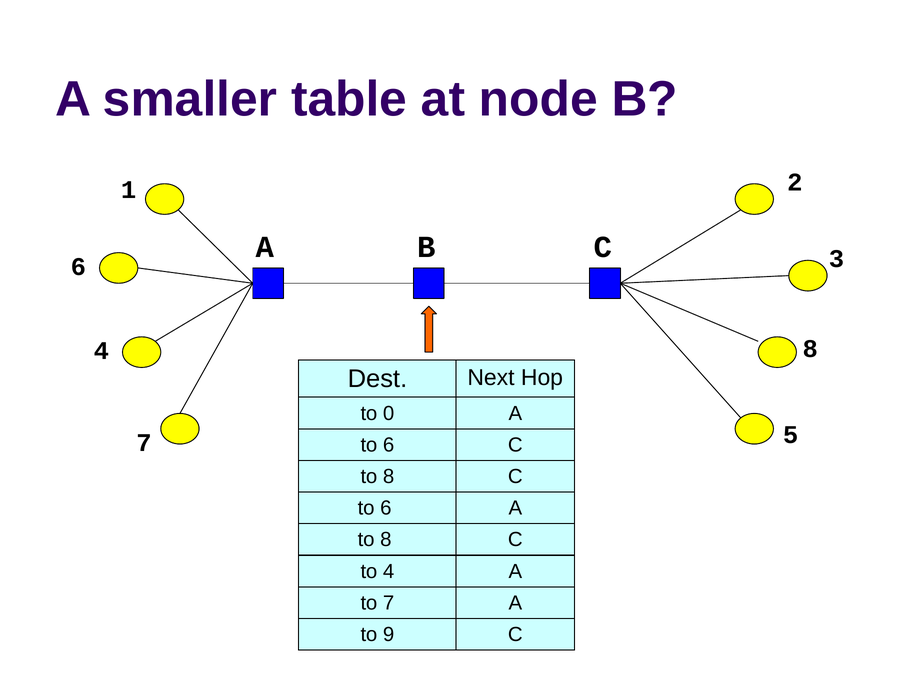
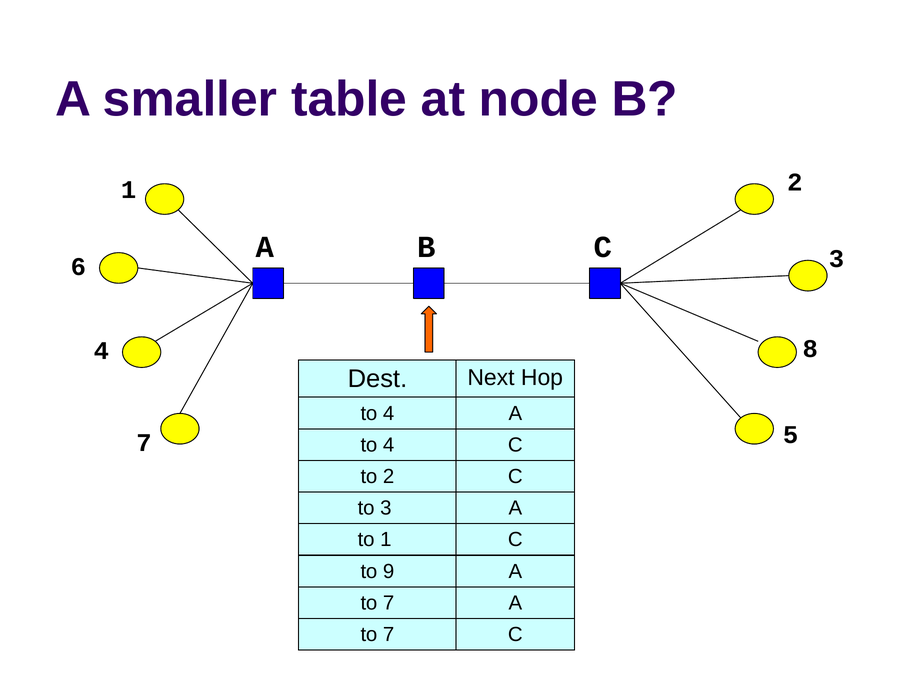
0 at (389, 413): 0 -> 4
6 at (389, 445): 6 -> 4
8 at (389, 477): 8 -> 2
6 at (386, 508): 6 -> 3
8 at (386, 540): 8 -> 1
to 4: 4 -> 9
9 at (389, 635): 9 -> 7
